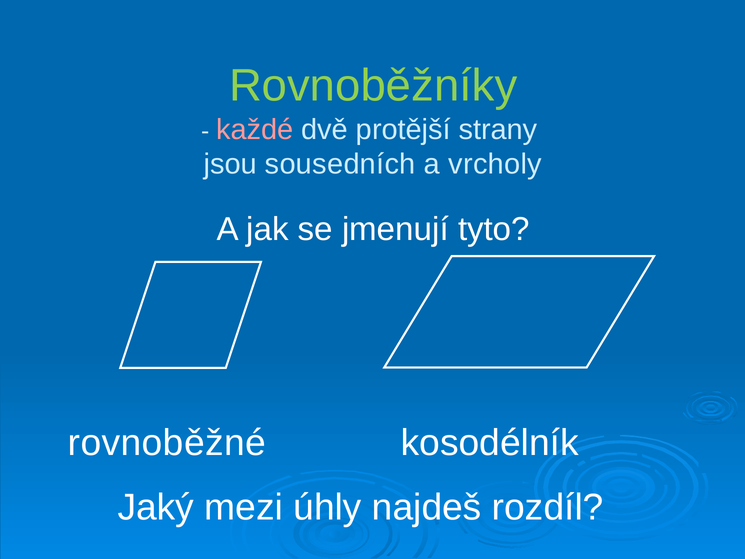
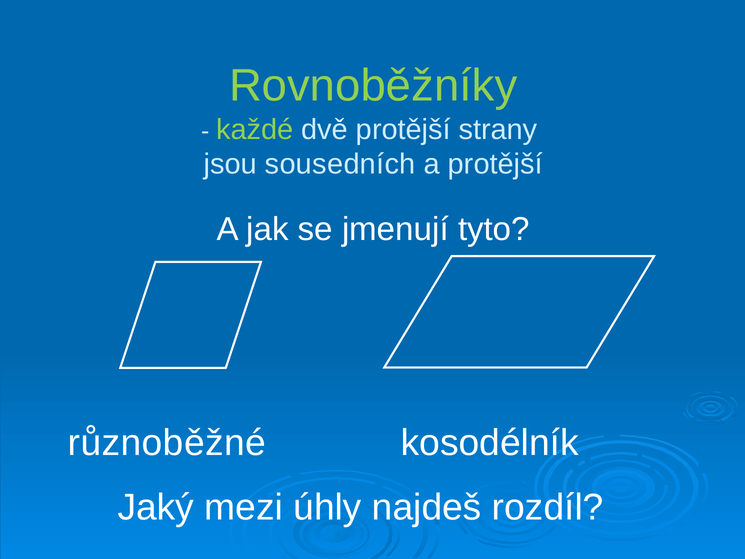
každé colour: pink -> light green
a vrcholy: vrcholy -> protější
rovnoběžné: rovnoběžné -> různoběžné
